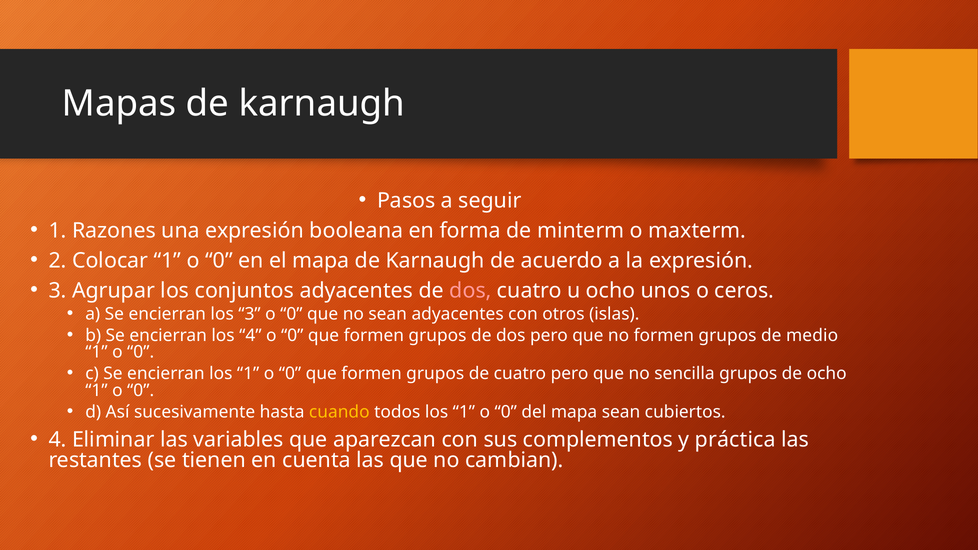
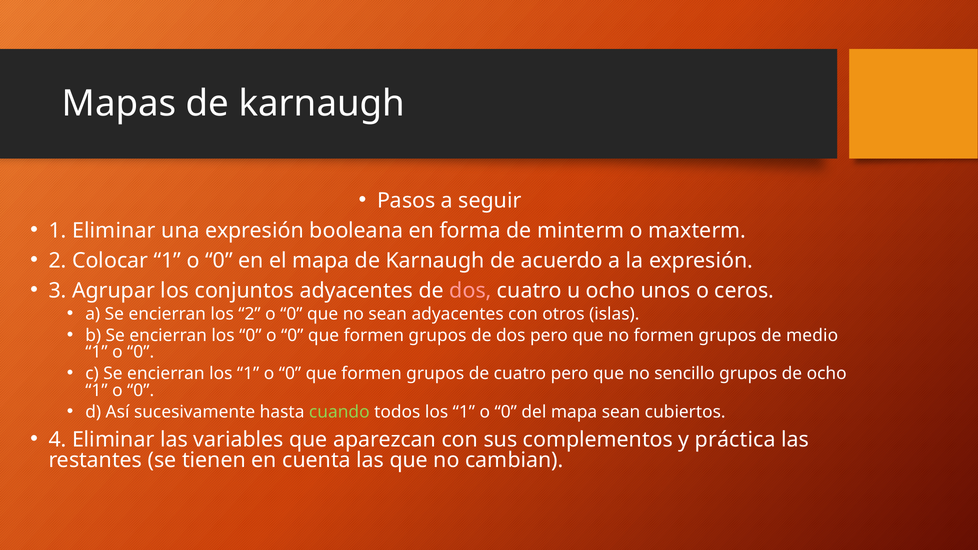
1 Razones: Razones -> Eliminar
los 3: 3 -> 2
los 4: 4 -> 0
sencilla: sencilla -> sencillo
cuando colour: yellow -> light green
